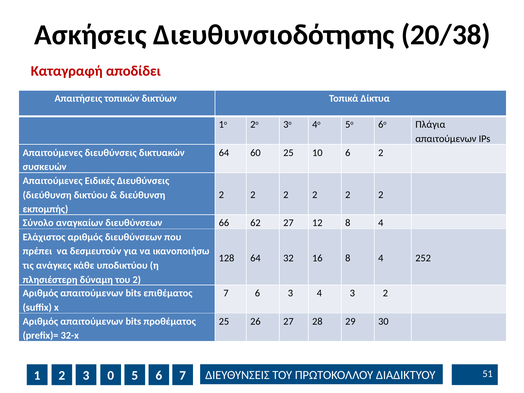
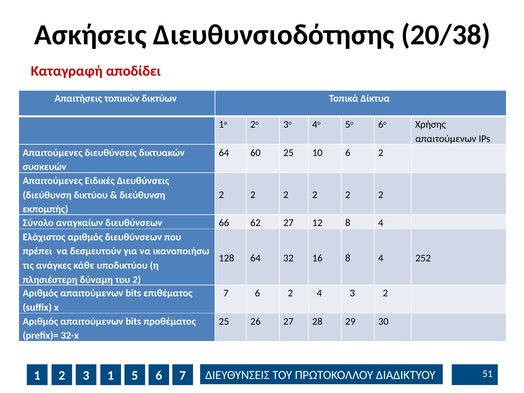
Πλάγια: Πλάγια -> Χρήσης
7 6 3: 3 -> 2
3 0: 0 -> 1
